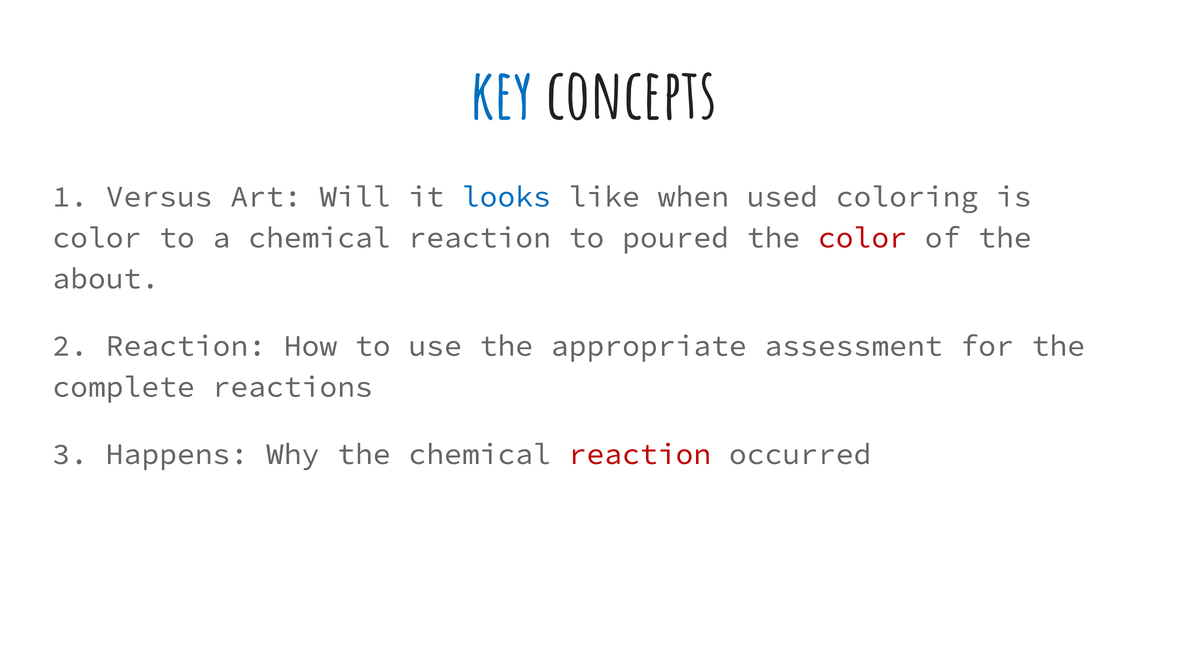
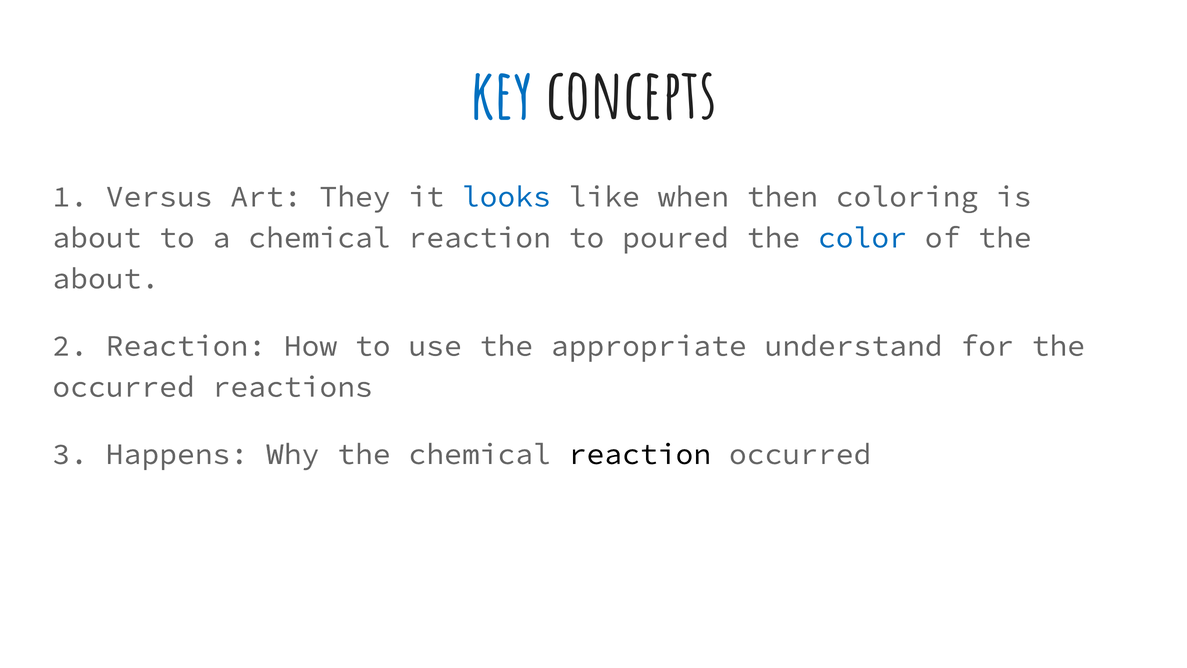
Will: Will -> They
used: used -> then
color at (97, 238): color -> about
color at (862, 238) colour: red -> blue
assessment: assessment -> understand
complete at (124, 387): complete -> occurred
reaction at (640, 454) colour: red -> black
